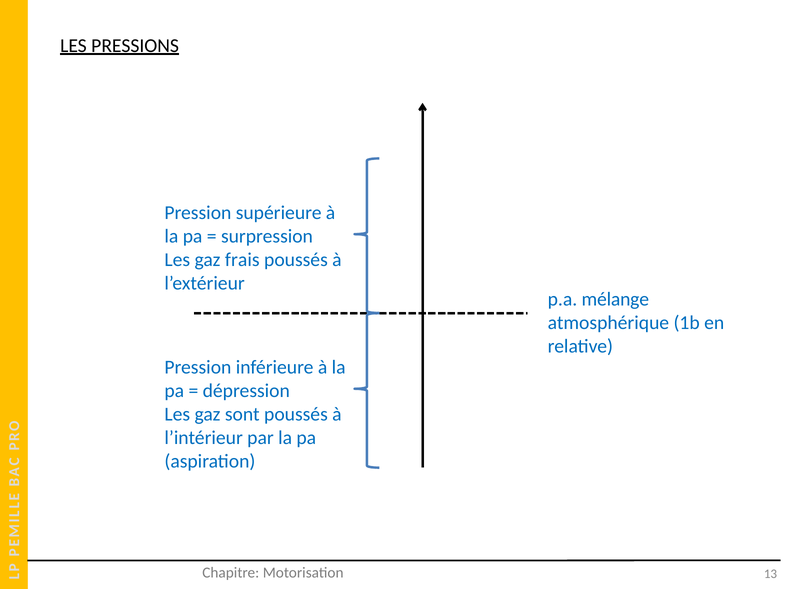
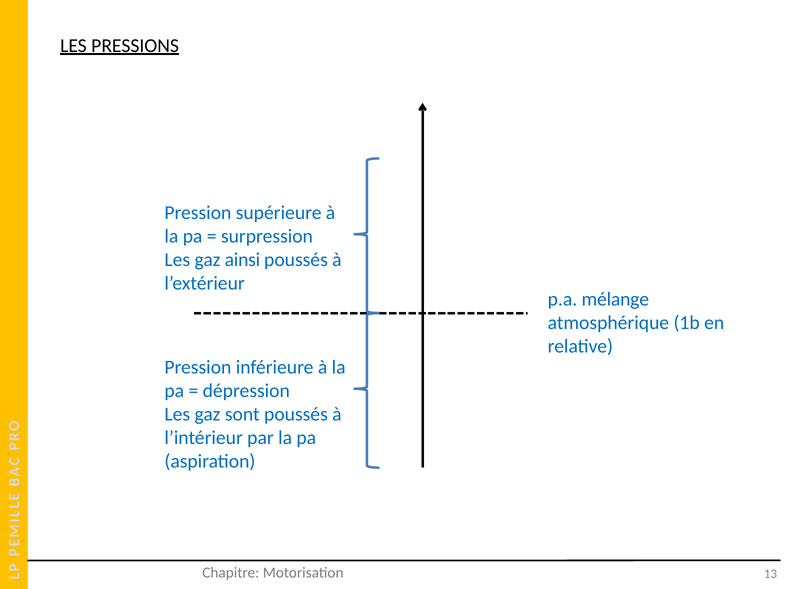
frais: frais -> ainsi
